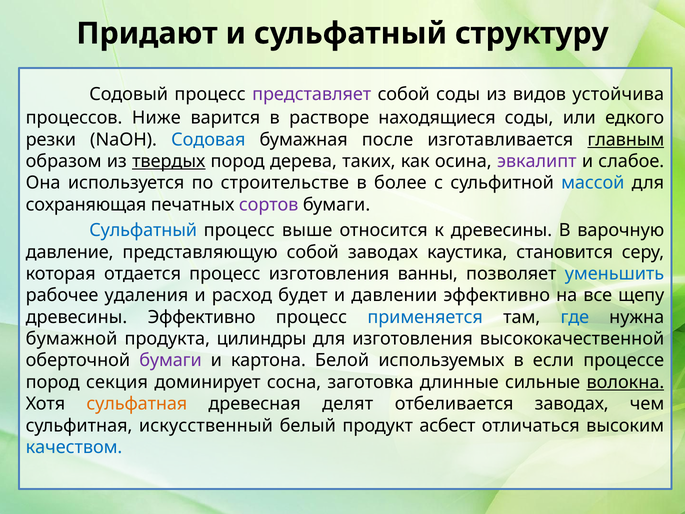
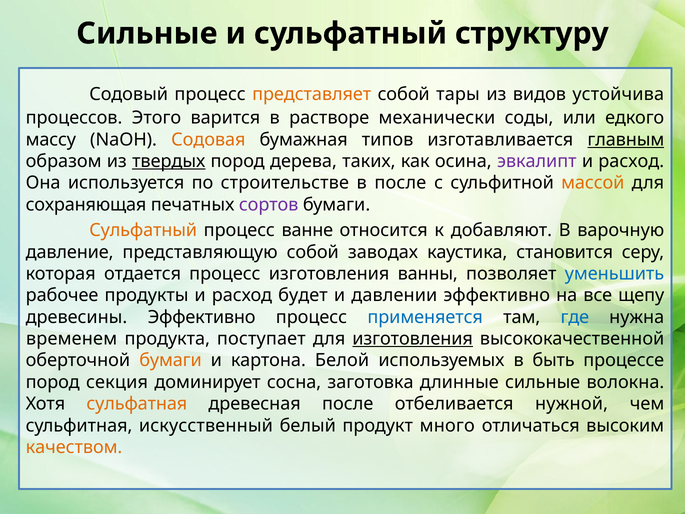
Придают at (147, 33): Придают -> Сильные
представляет colour: purple -> orange
собой соды: соды -> тары
Ниже: Ниже -> Этого
находящиеся: находящиеся -> механически
резки: резки -> массу
Содовая colour: blue -> orange
после: после -> типов
слабое at (631, 161): слабое -> расход
в более: более -> после
массой colour: blue -> orange
Сульфатный at (143, 230) colour: blue -> orange
выше: выше -> ванне
к древесины: древесины -> добавляют
удаления: удаления -> продукты
бумажной: бумажной -> временем
цилиндры: цилиндры -> поступает
изготовления at (413, 339) underline: none -> present
бумаги at (171, 360) colour: purple -> orange
если: если -> быть
волокна underline: present -> none
древесная делят: делят -> после
отбеливается заводах: заводах -> нужной
асбест: асбест -> много
качеством colour: blue -> orange
